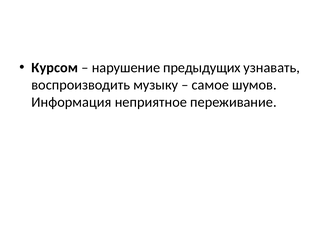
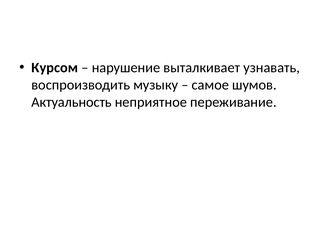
предыдущих: предыдущих -> выталкивает
Информация: Информация -> Актуальность
